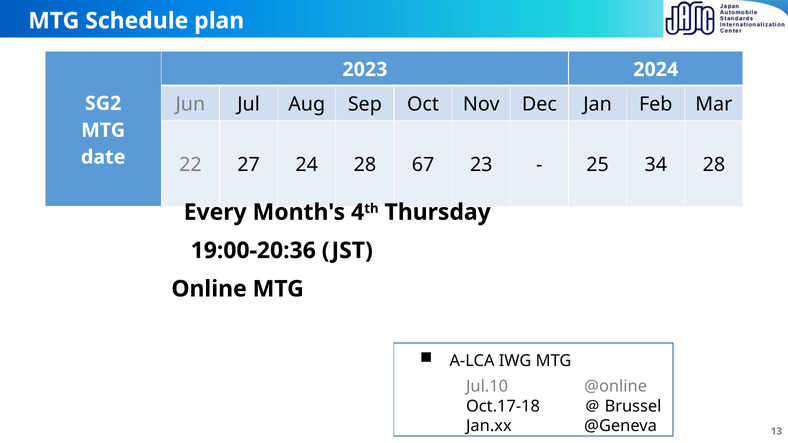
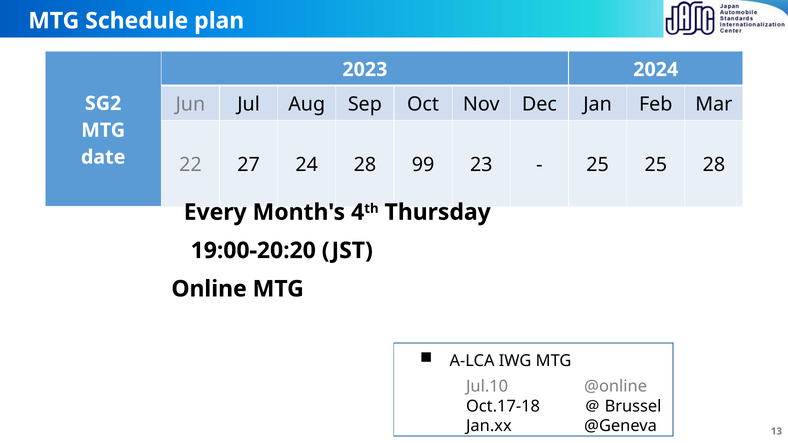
67: 67 -> 99
25 34: 34 -> 25
19:00-20:36: 19:00-20:36 -> 19:00-20:20
